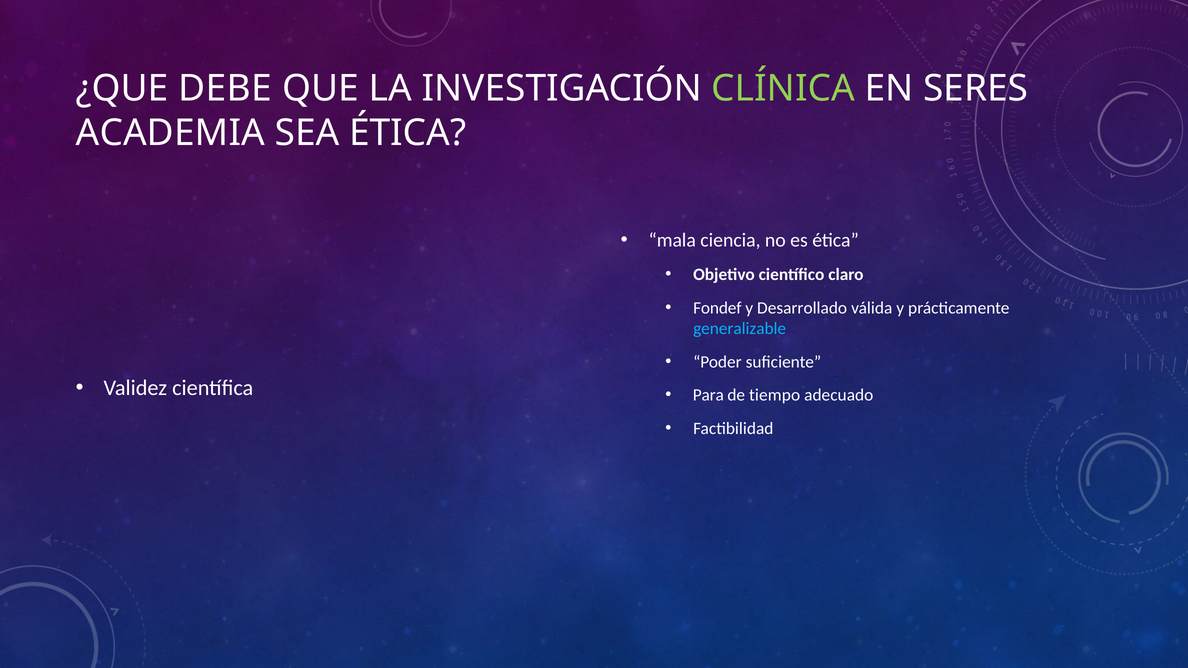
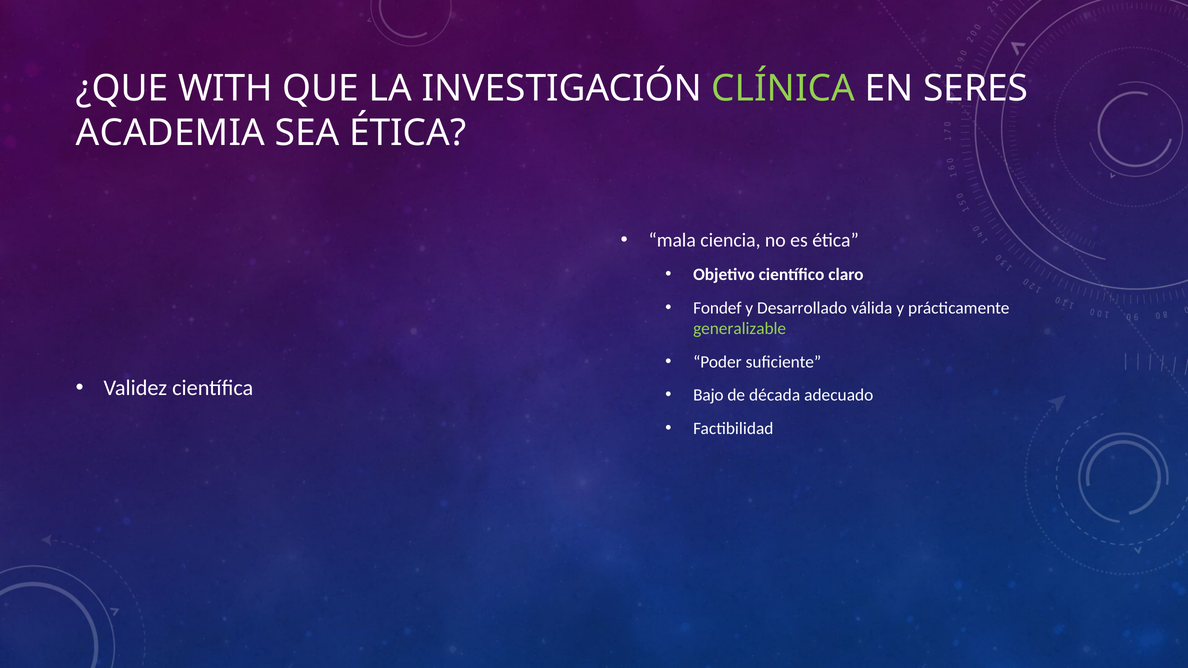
DEBE: DEBE -> WITH
generalizable colour: light blue -> light green
Para: Para -> Bajo
tiempo: tiempo -> década
